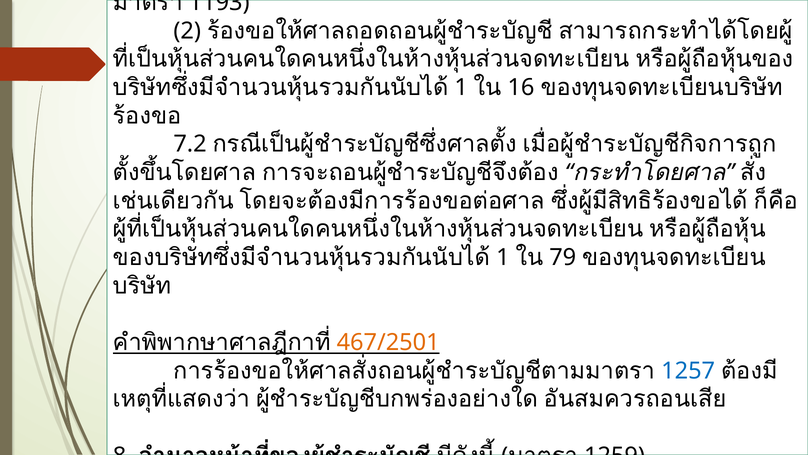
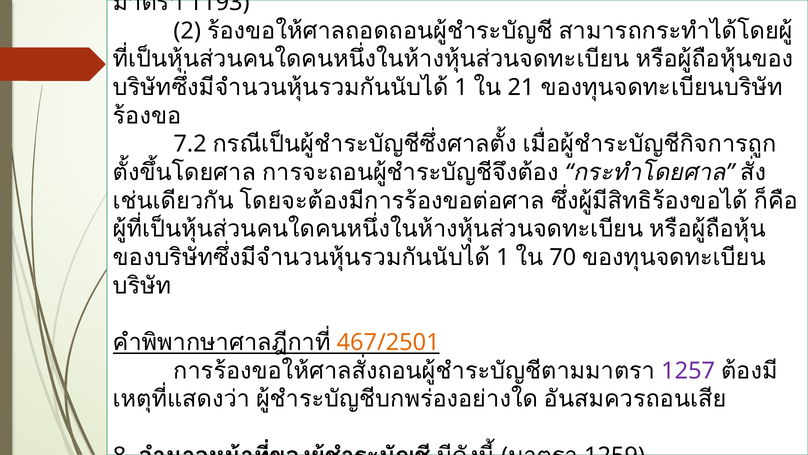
16: 16 -> 21
79: 79 -> 70
1257 colour: blue -> purple
